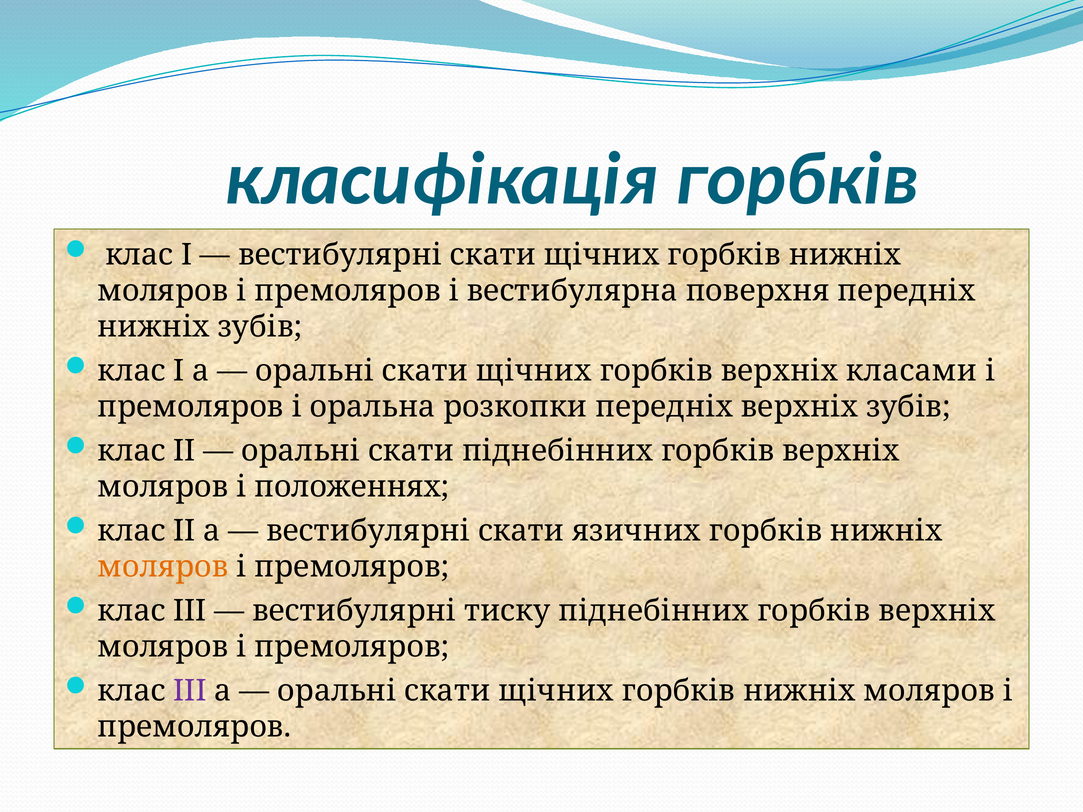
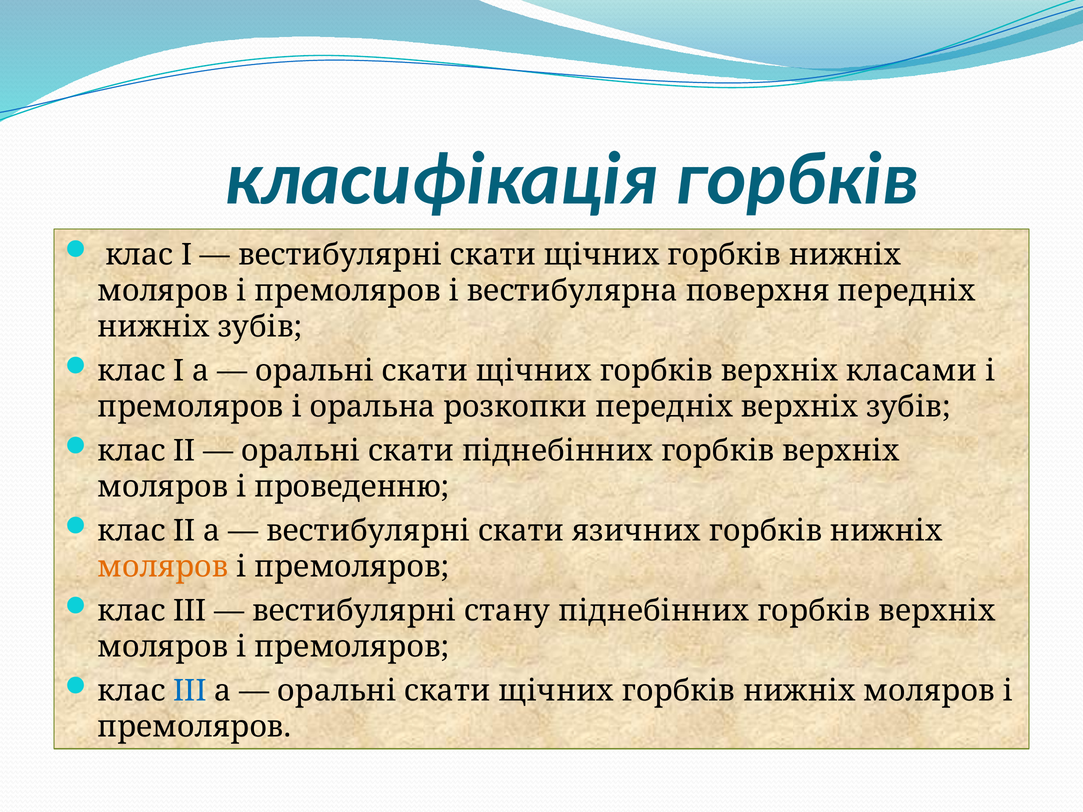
положеннях: положеннях -> проведенню
тиску: тиску -> стану
III at (190, 691) colour: purple -> blue
